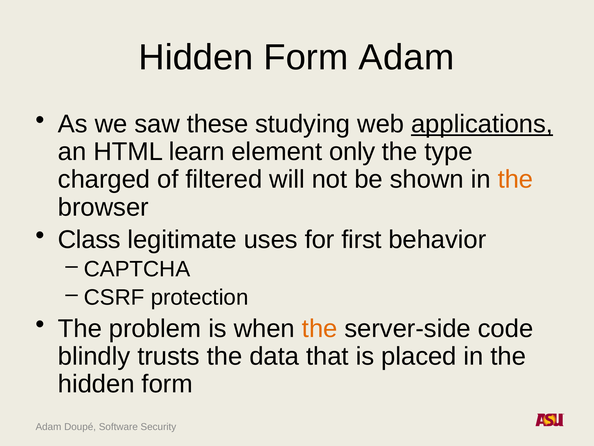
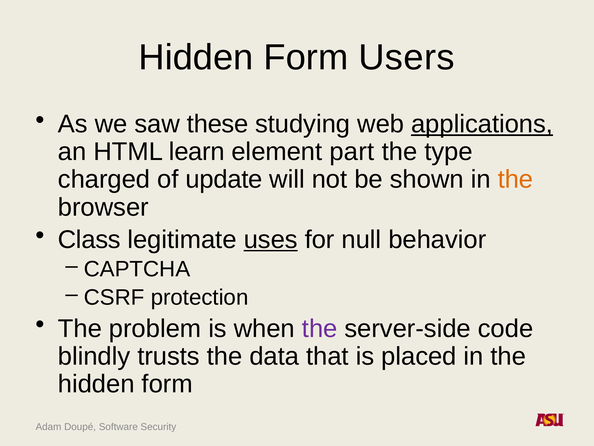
Form Adam: Adam -> Users
only: only -> part
filtered: filtered -> update
uses underline: none -> present
first: first -> null
the at (320, 328) colour: orange -> purple
